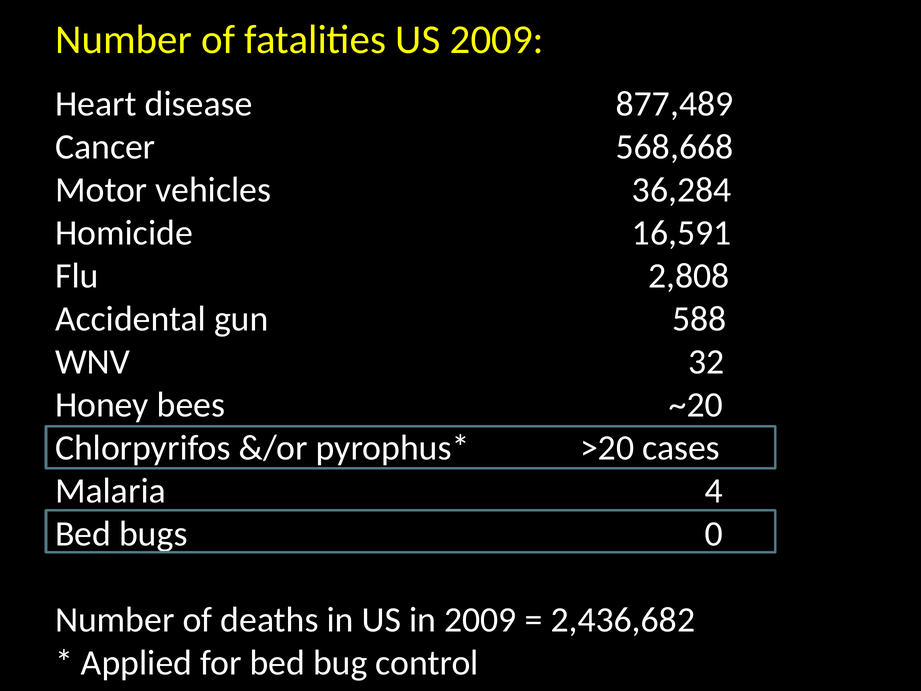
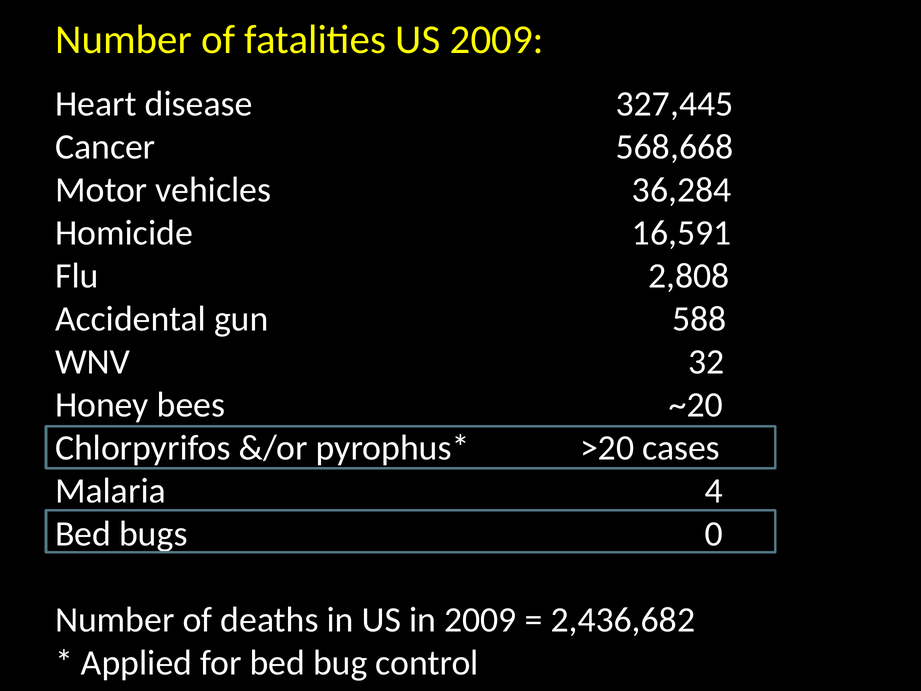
877,489: 877,489 -> 327,445
